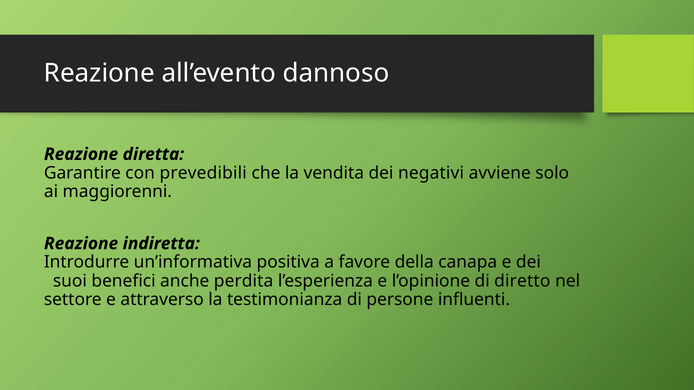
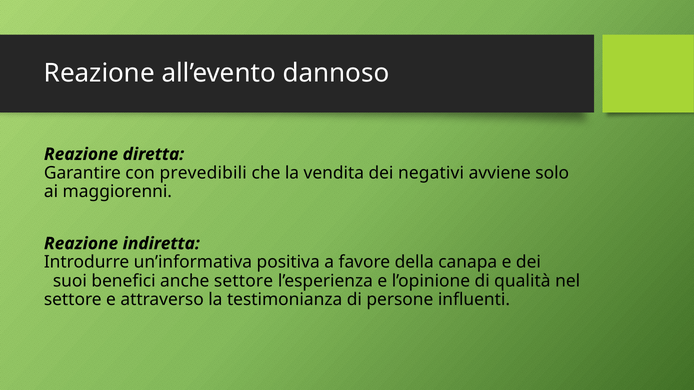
anche perdita: perdita -> settore
diretto: diretto -> qualità
